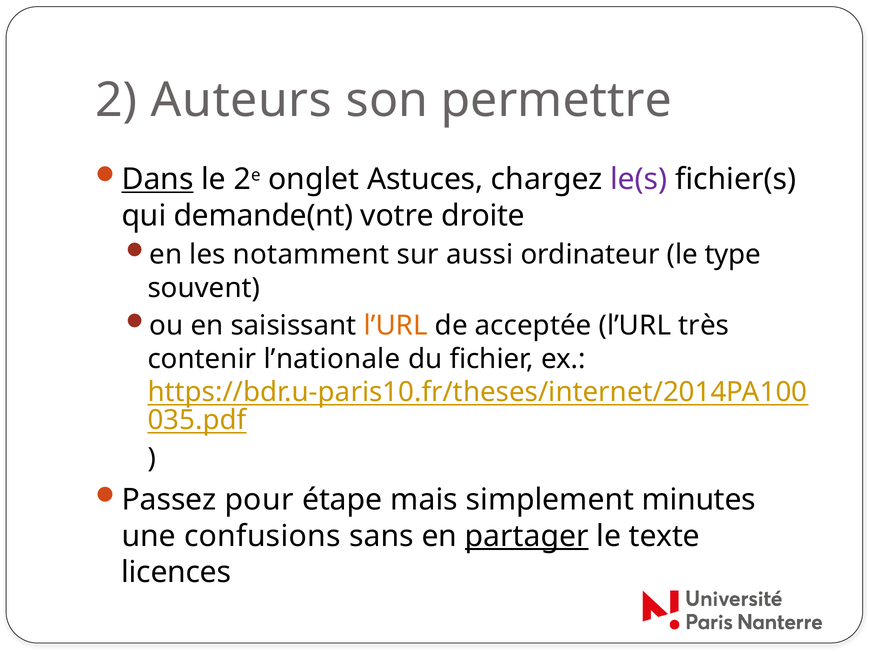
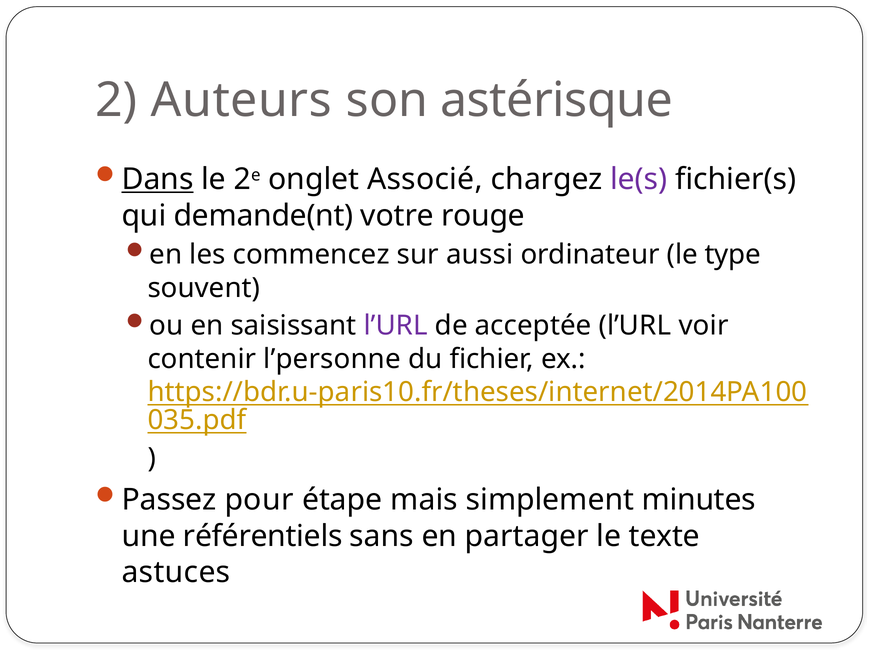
permettre: permettre -> astérisque
Astuces: Astuces -> Associé
droite: droite -> rouge
notamment: notamment -> commencez
l’URL at (396, 326) colour: orange -> purple
très: très -> voir
l’nationale: l’nationale -> l’personne
confusions: confusions -> référentiels
partager underline: present -> none
licences: licences -> astuces
